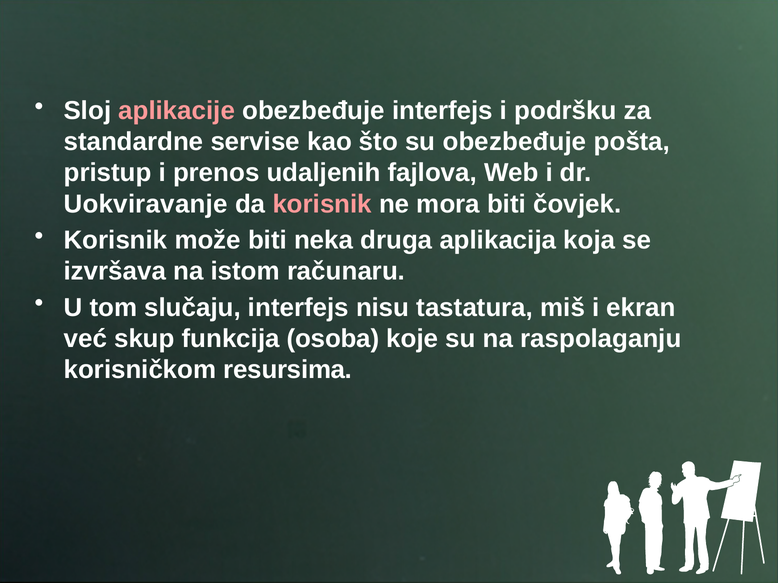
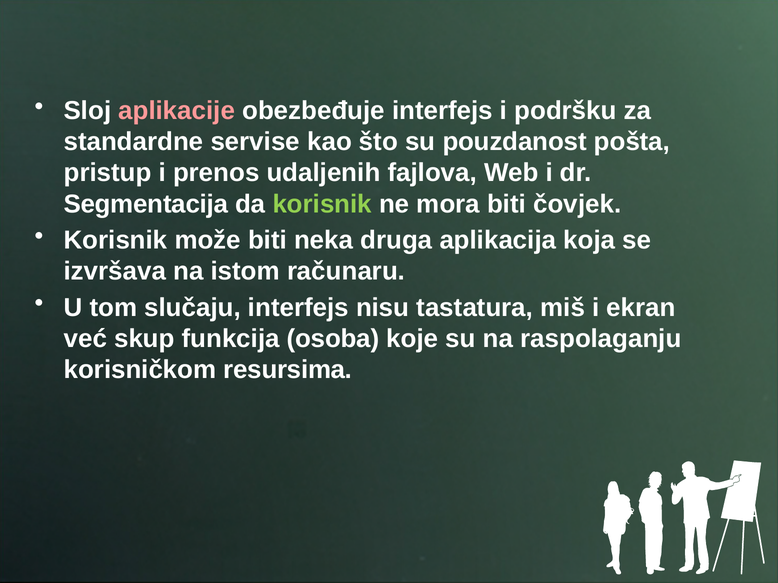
su obezbeđuje: obezbeđuje -> pouzdanost
Uokviravanje: Uokviravanje -> Segmentacija
korisnik at (322, 204) colour: pink -> light green
